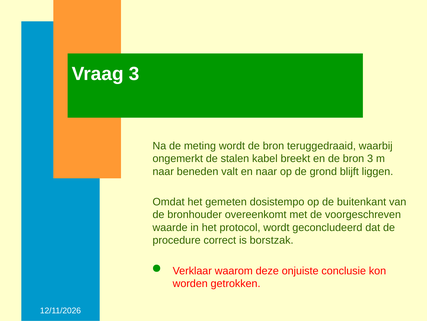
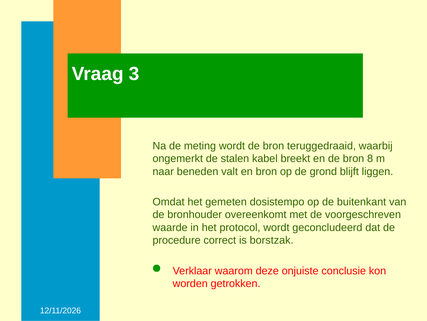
bron 3: 3 -> 8
en naar: naar -> bron
